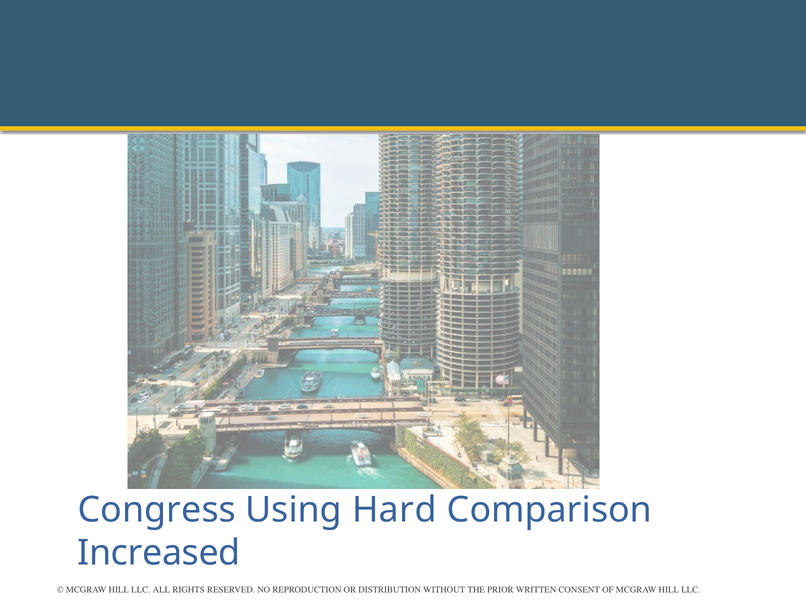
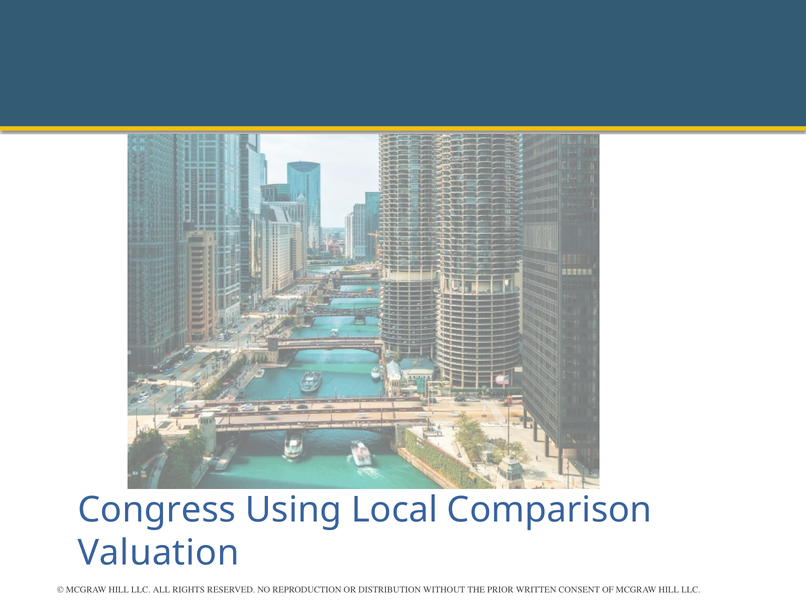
Hard: Hard -> Local
Increased: Increased -> Valuation
